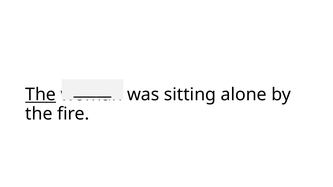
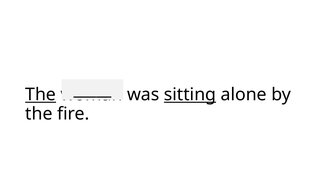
sitting underline: none -> present
